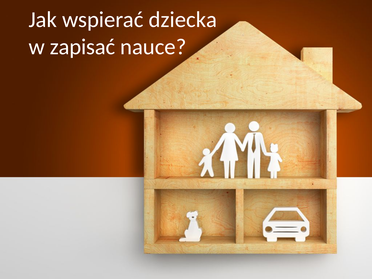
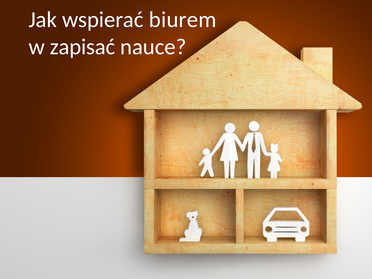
dziecka: dziecka -> biurem
